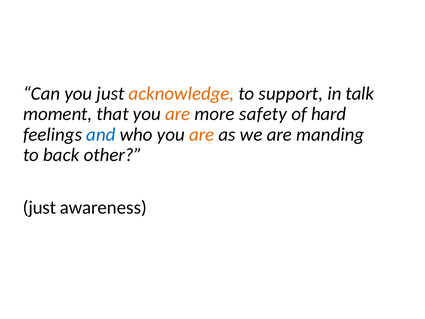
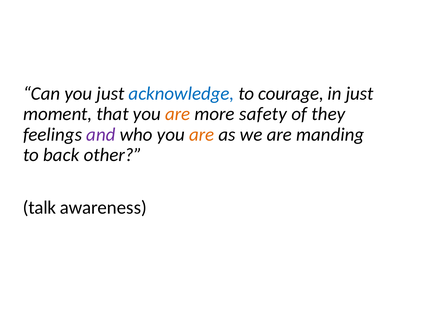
acknowledge colour: orange -> blue
support: support -> courage
in talk: talk -> just
hard: hard -> they
and colour: blue -> purple
just at (39, 207): just -> talk
